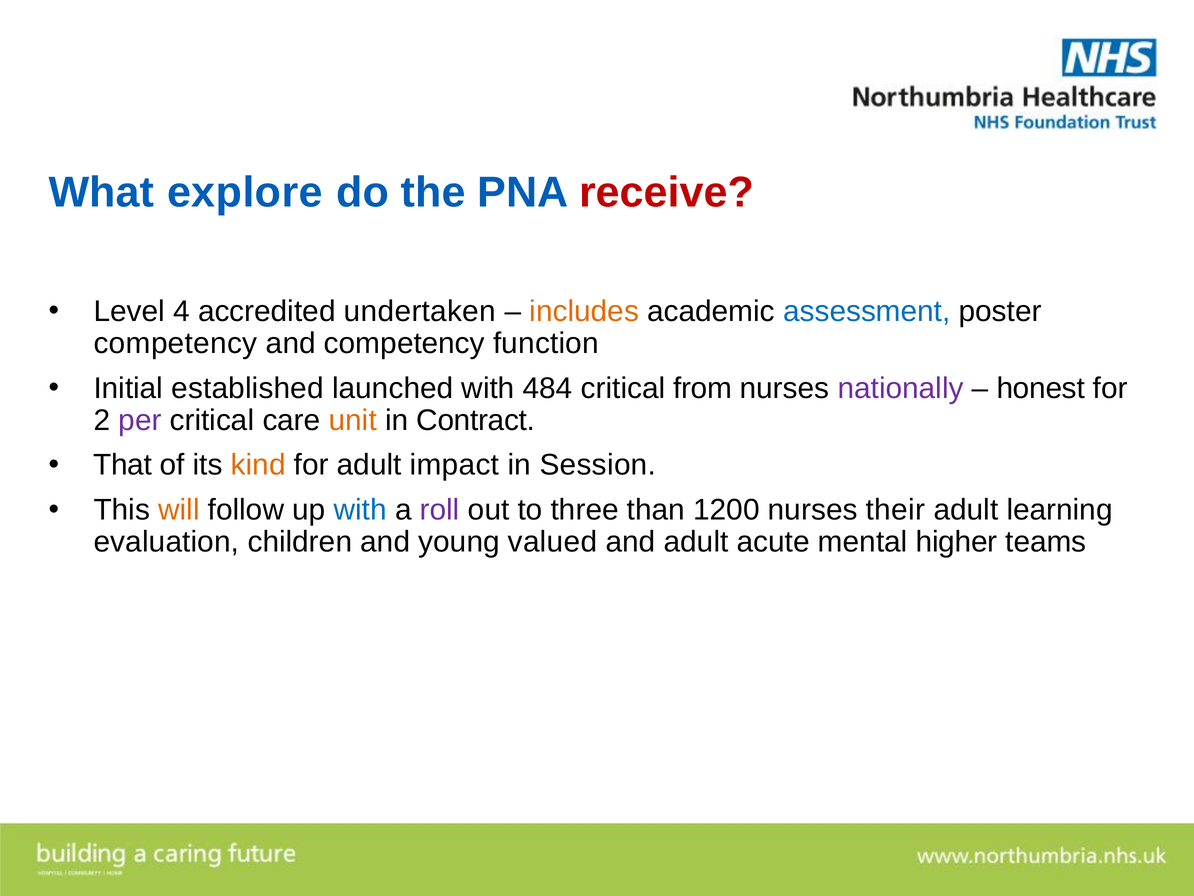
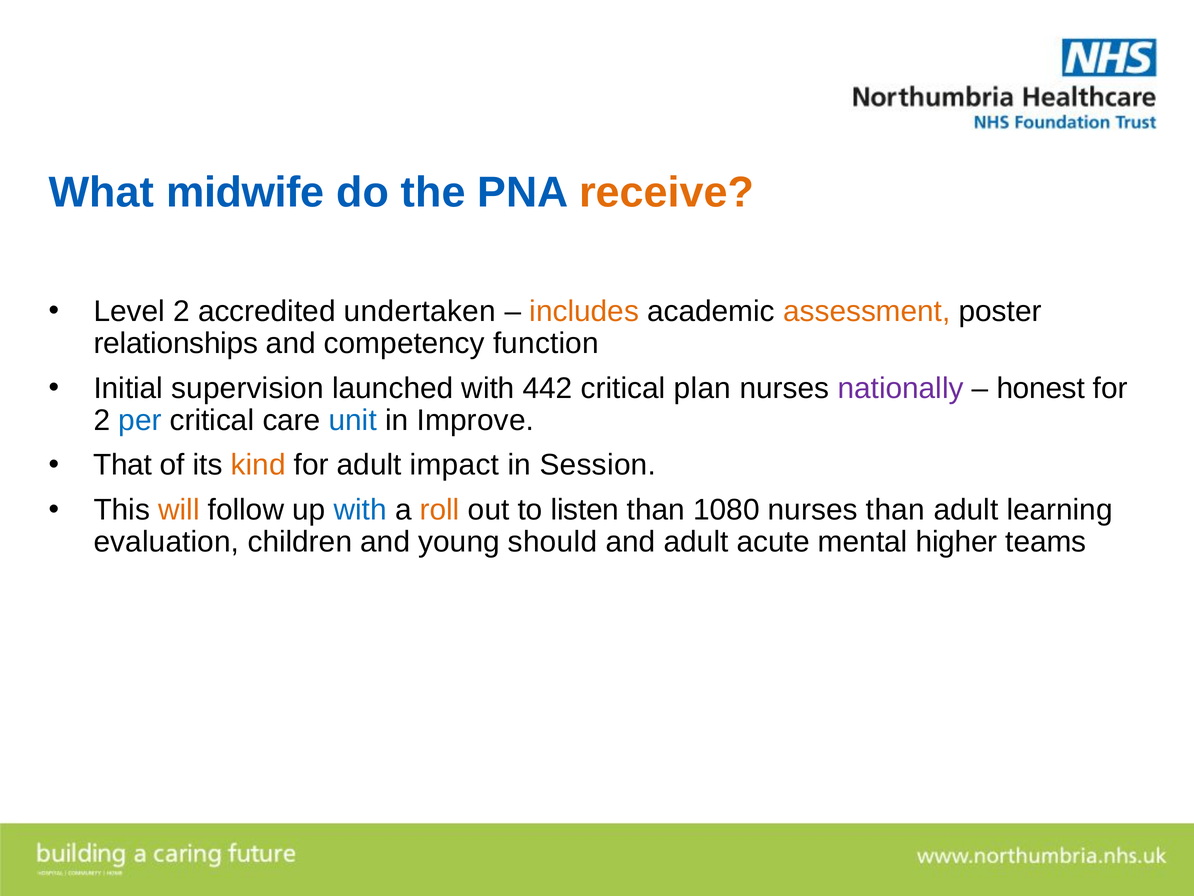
explore: explore -> midwife
receive colour: red -> orange
Level 4: 4 -> 2
assessment colour: blue -> orange
competency at (176, 343): competency -> relationships
established: established -> supervision
484: 484 -> 442
from: from -> plan
per colour: purple -> blue
unit colour: orange -> blue
Contract: Contract -> Improve
roll colour: purple -> orange
three: three -> listen
1200: 1200 -> 1080
nurses their: their -> than
valued: valued -> should
